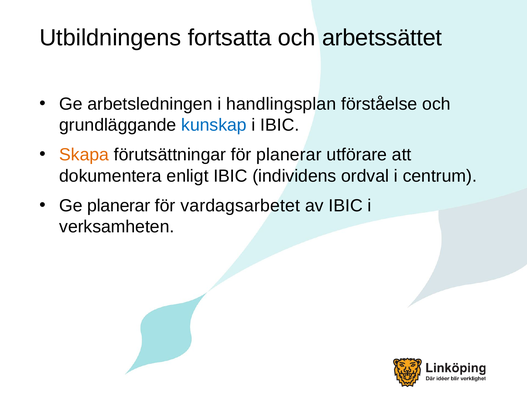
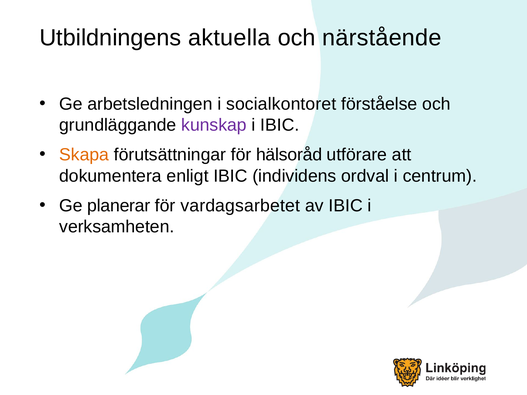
fortsatta: fortsatta -> aktuella
arbetssättet: arbetssättet -> närstående
handlingsplan: handlingsplan -> socialkontoret
kunskap colour: blue -> purple
för planerar: planerar -> hälsoråd
